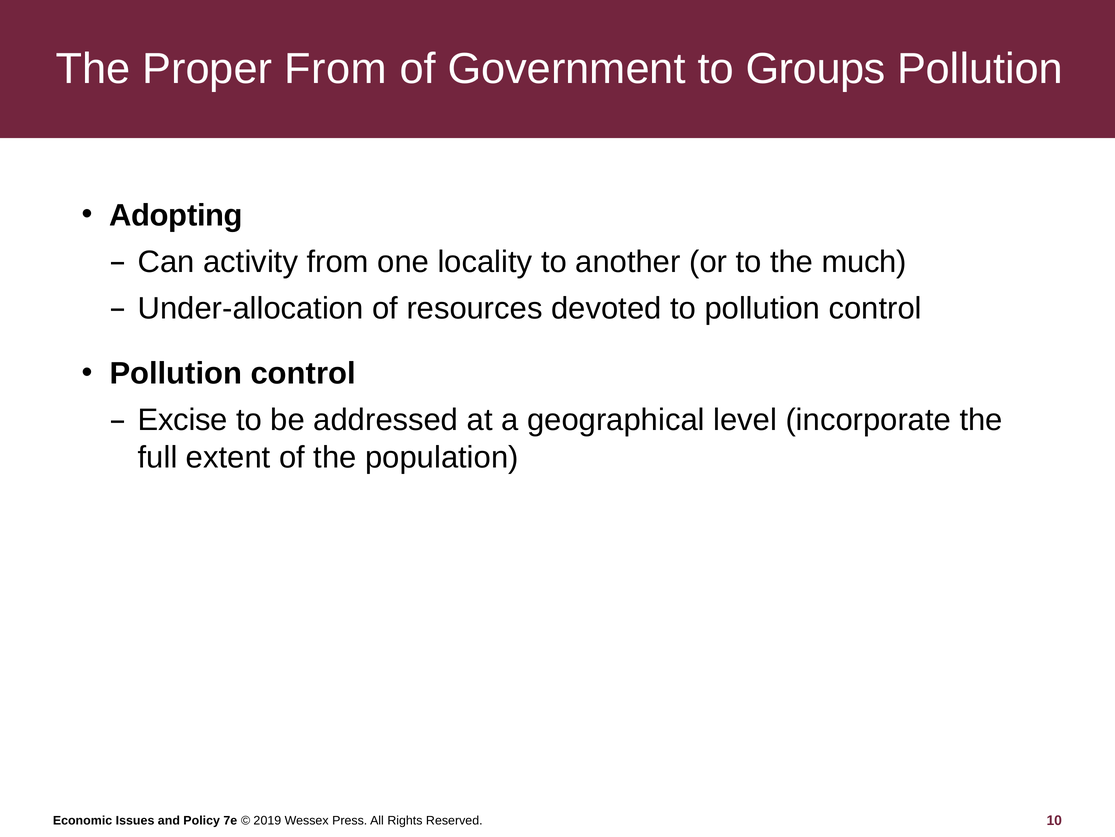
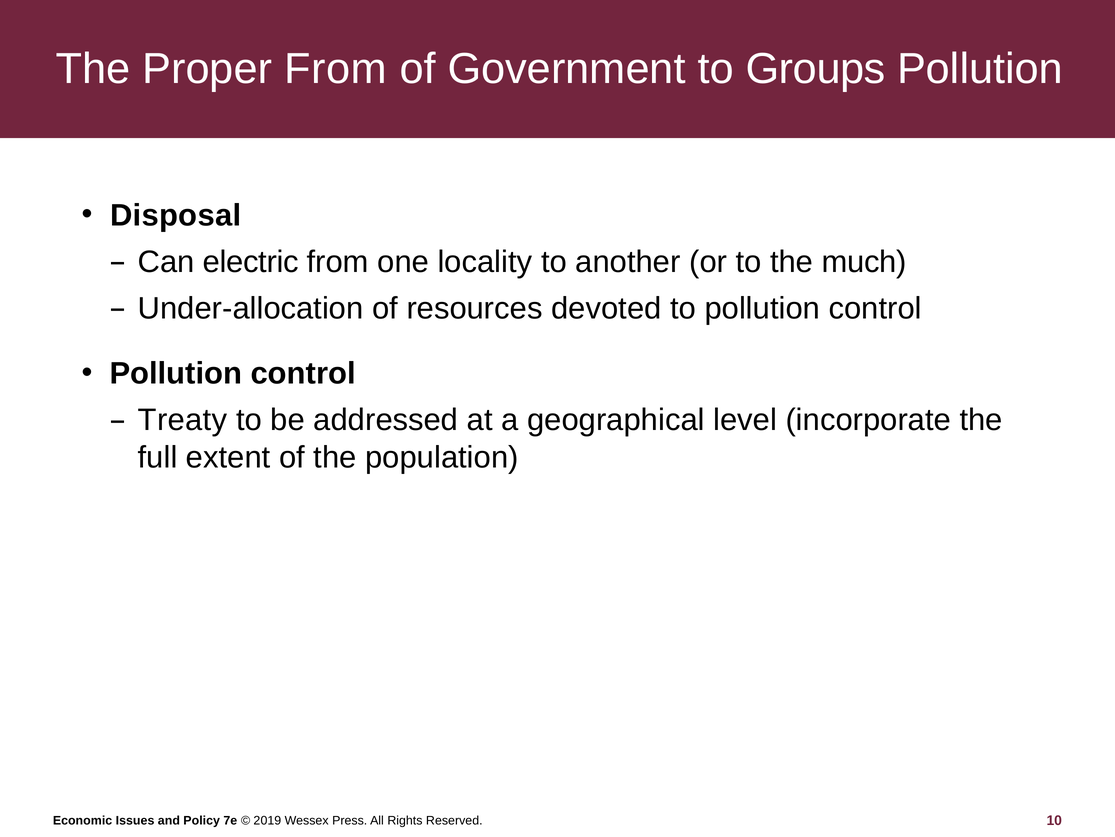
Adopting: Adopting -> Disposal
activity: activity -> electric
Excise: Excise -> Treaty
